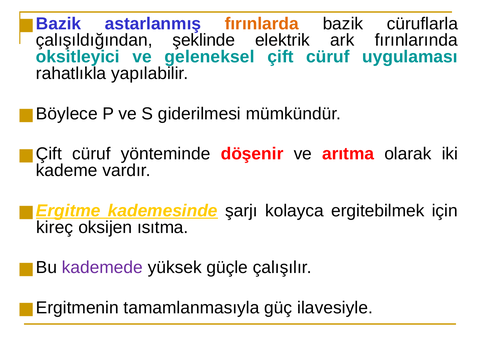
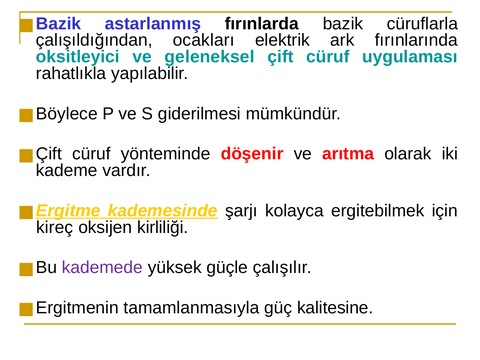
fırınlarda colour: orange -> black
şeklinde: şeklinde -> ocakları
ısıtma: ısıtma -> kirliliği
ilavesiyle: ilavesiyle -> kalitesine
